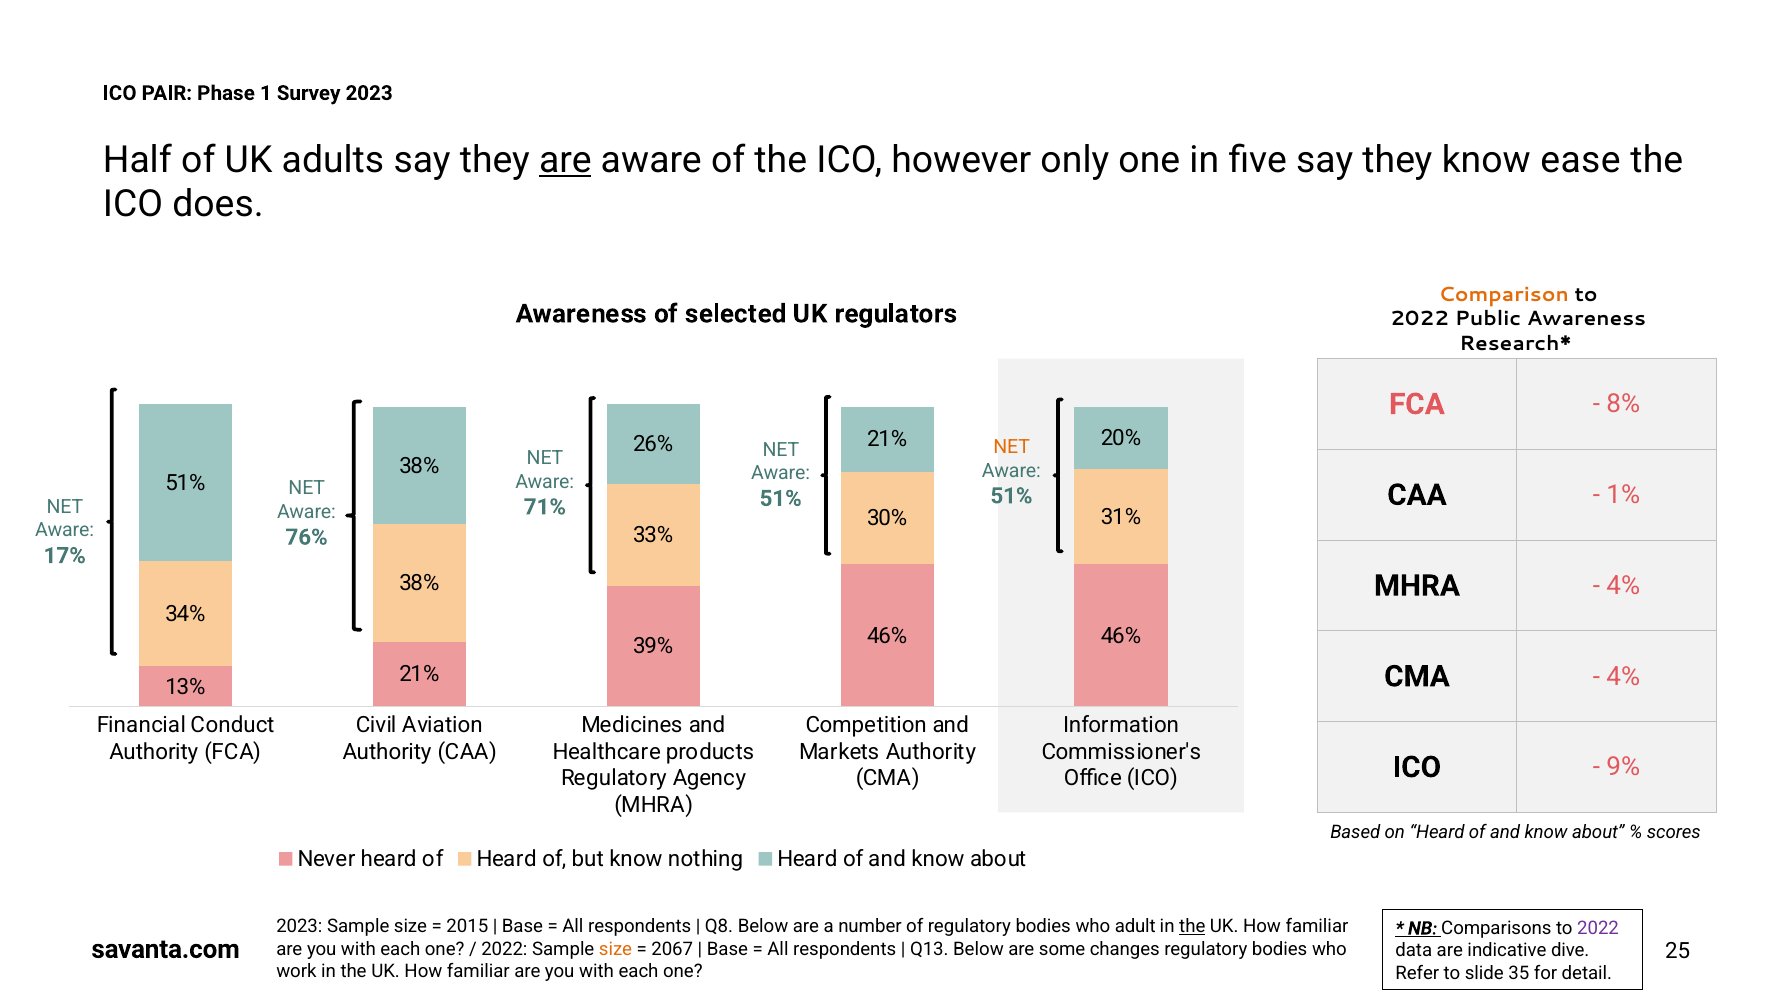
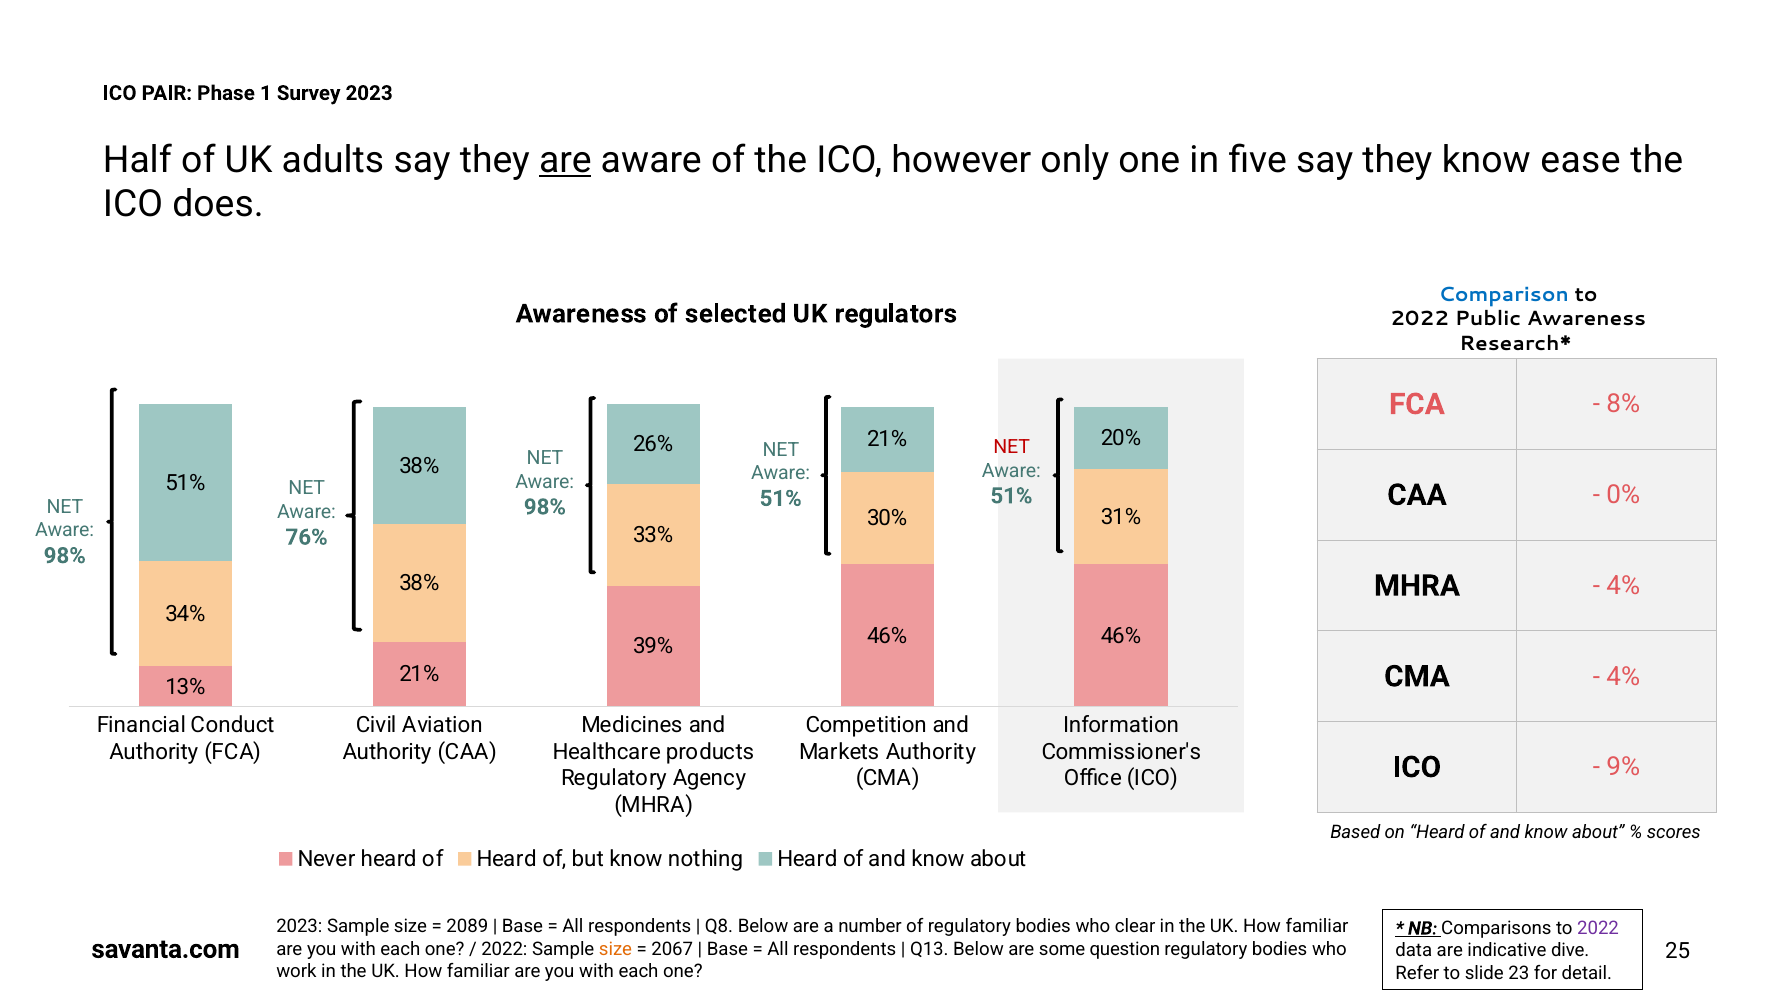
Comparison colour: orange -> blue
NET at (1012, 447) colour: orange -> red
1%: 1% -> 0%
71% at (545, 507): 71% -> 98%
17% at (65, 556): 17% -> 98%
2015: 2015 -> 2089
adult: adult -> clear
the at (1192, 927) underline: present -> none
changes: changes -> question
35: 35 -> 23
